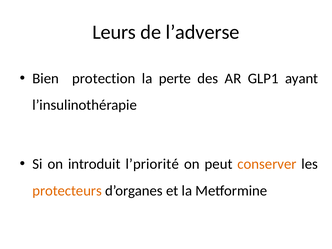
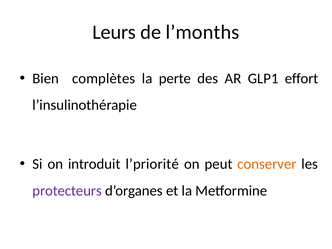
l’adverse: l’adverse -> l’months
protection: protection -> complètes
ayant: ayant -> effort
protecteurs colour: orange -> purple
